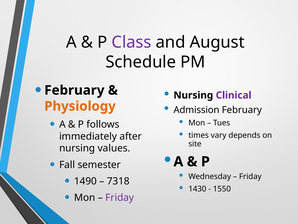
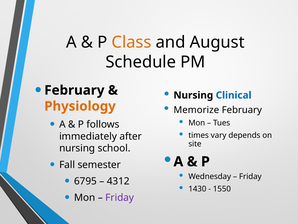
Class colour: purple -> orange
Clinical colour: purple -> blue
Admission: Admission -> Memorize
values: values -> school
1490: 1490 -> 6795
7318: 7318 -> 4312
